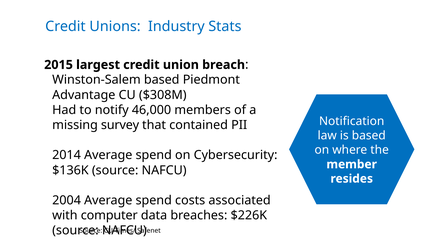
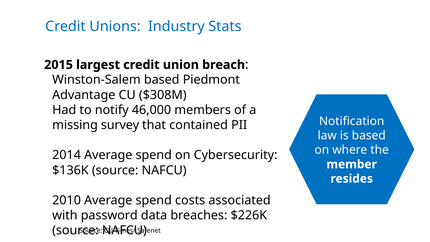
2004: 2004 -> 2010
computer: computer -> password
